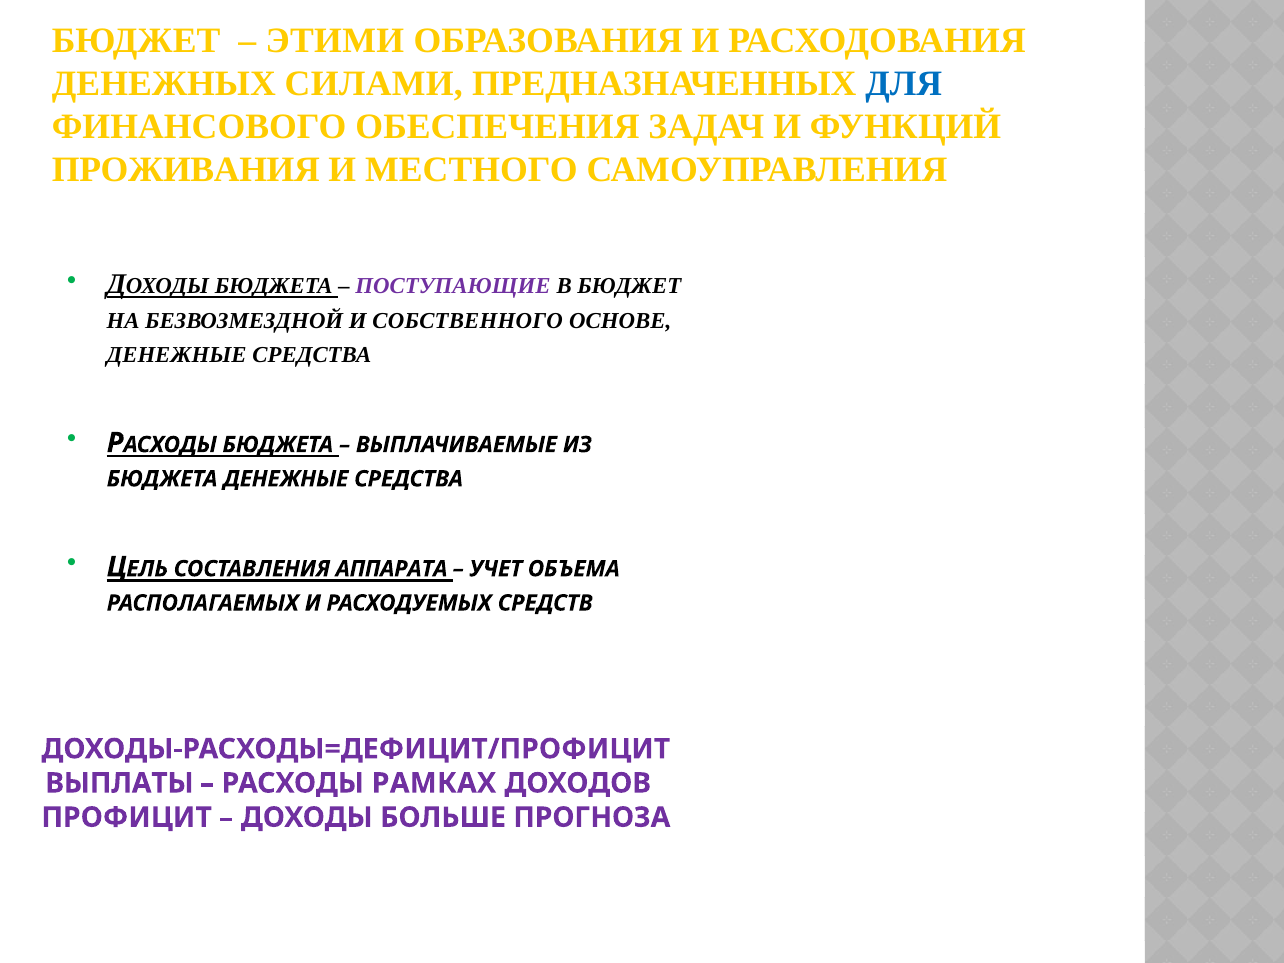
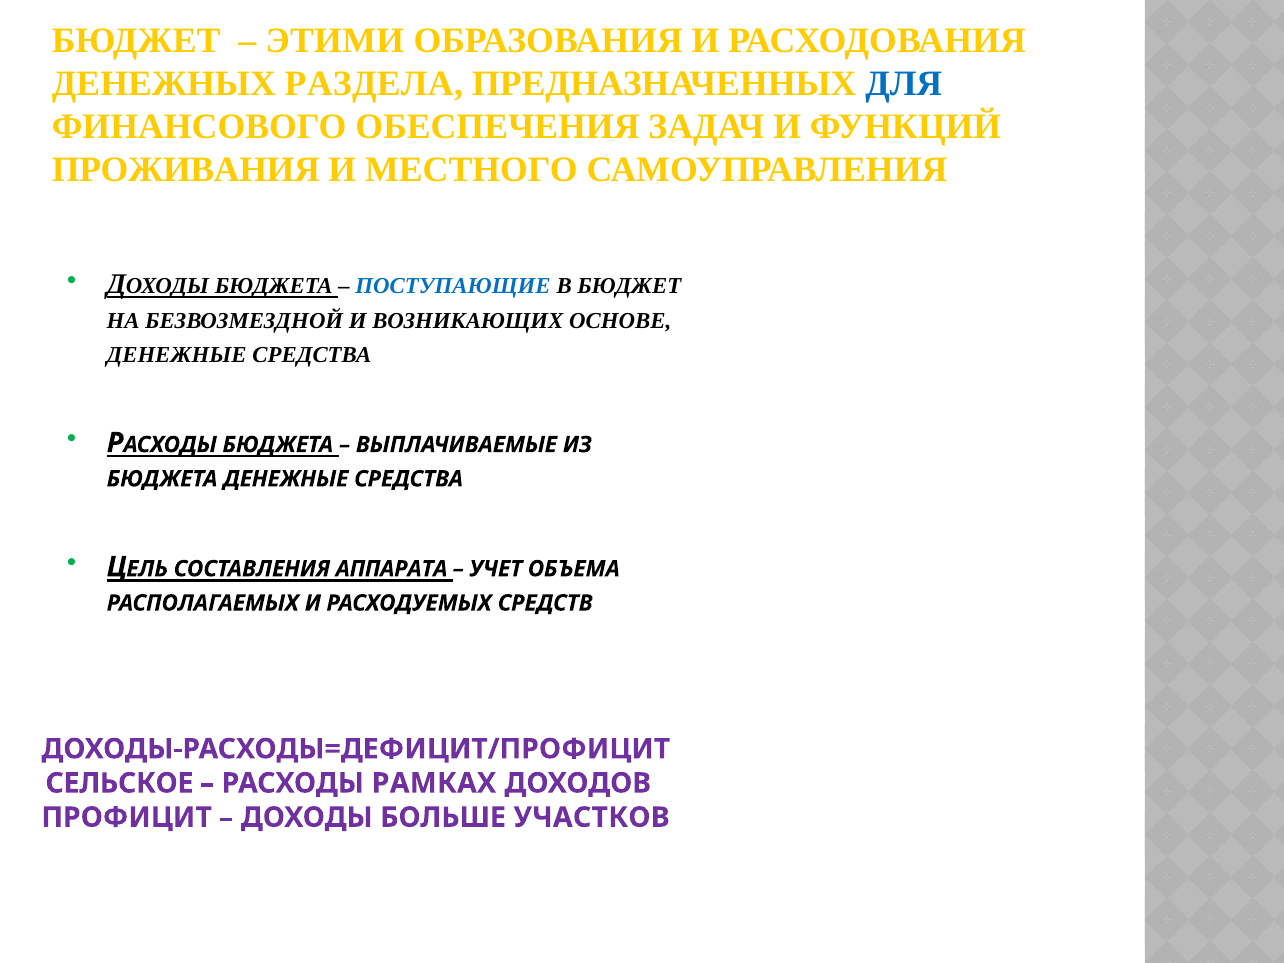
СИЛАМИ: СИЛАМИ -> РАЗДЕЛА
ПОСТУПАЮЩИЕ colour: purple -> blue
СОБСТВЕННОГО: СОБСТВЕННОГО -> ВОЗНИКАЮЩИХ
ВЫПЛАТЫ: ВЫПЛАТЫ -> СЕЛЬСКОЕ
ПРОГНОЗА: ПРОГНОЗА -> УЧАСТКОВ
